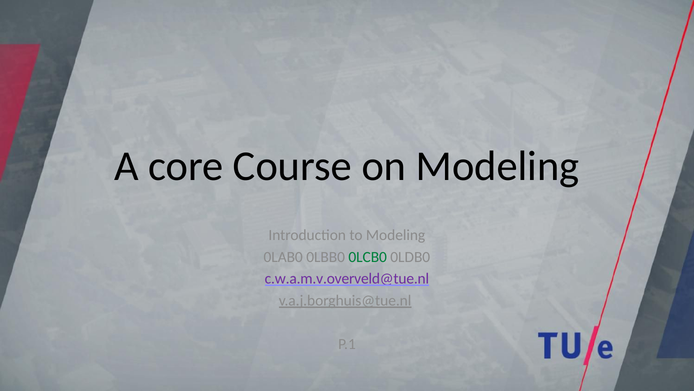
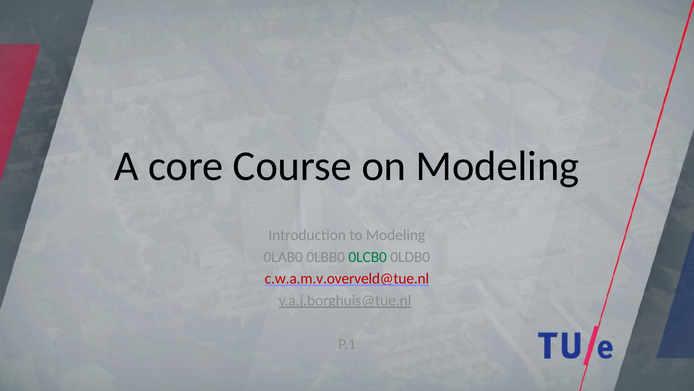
c.w.a.m.v.overveld@tue.nl colour: purple -> red
